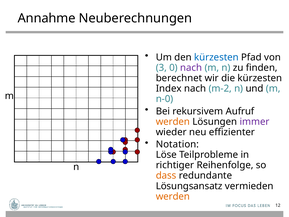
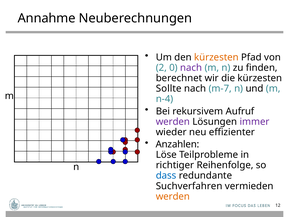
kürzesten at (216, 57) colour: blue -> orange
3: 3 -> 2
Index: Index -> Sollte
m-2: m-2 -> m-7
n-0: n-0 -> n-4
werden at (173, 121) colour: orange -> purple
Notation: Notation -> Anzahlen
dass colour: orange -> blue
Lösungsansatz: Lösungsansatz -> Suchverfahren
